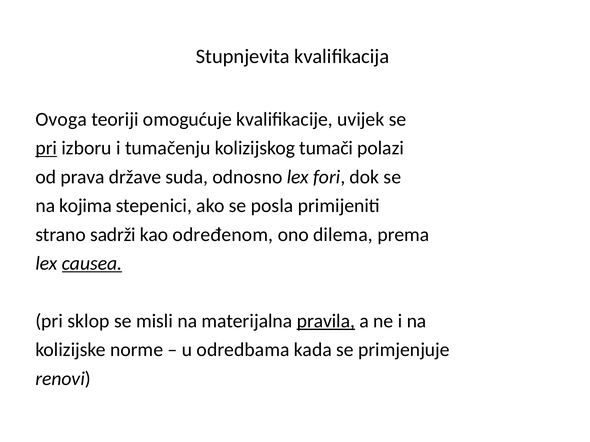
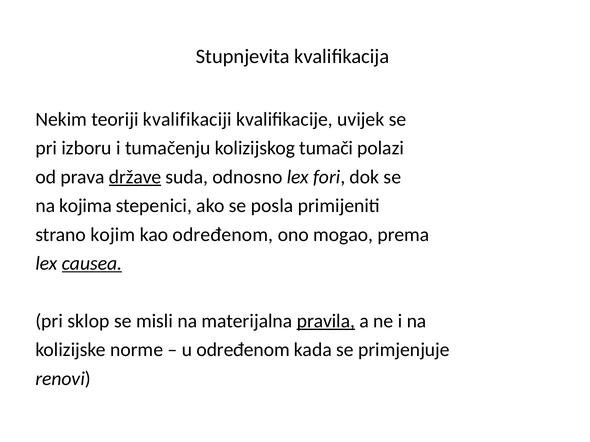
Ovoga: Ovoga -> Nekim
omogućuje: omogućuje -> kvalifikaciji
pri at (46, 148) underline: present -> none
države underline: none -> present
sadrži: sadrži -> kojim
dilema: dilema -> mogao
u odredbama: odredbama -> određenom
